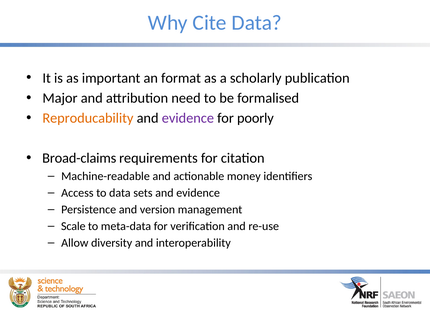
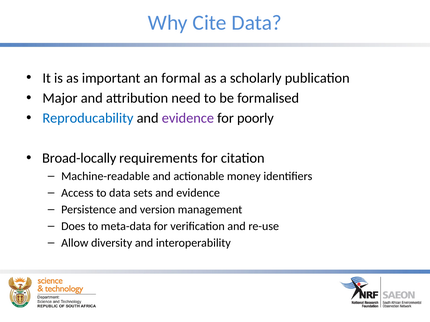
format: format -> formal
Reproducability colour: orange -> blue
Broad-claims: Broad-claims -> Broad-locally
Scale: Scale -> Does
